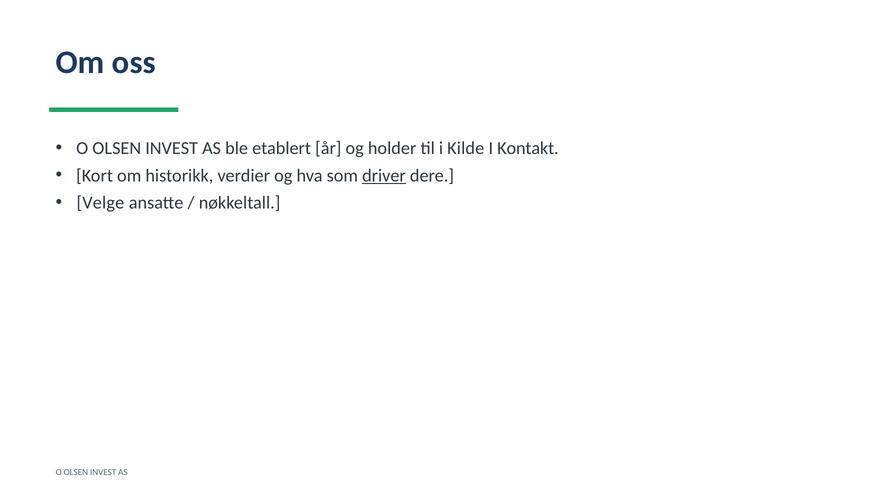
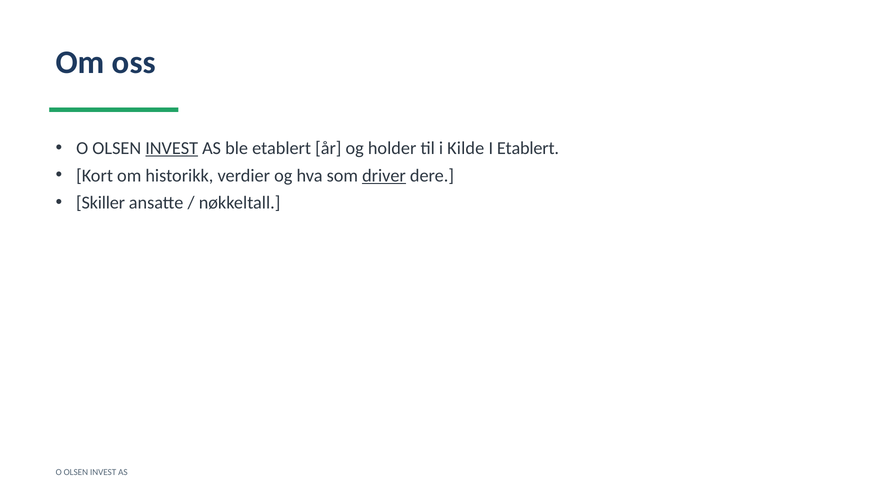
INVEST at (172, 148) underline: none -> present
I Kontakt: Kontakt -> Etablert
Velge: Velge -> Skiller
